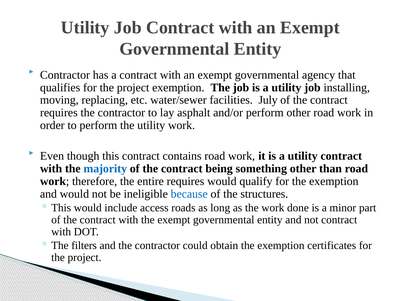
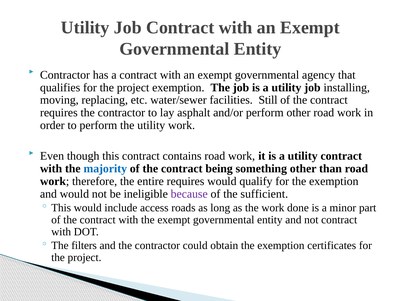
July: July -> Still
because colour: blue -> purple
structures: structures -> sufficient
